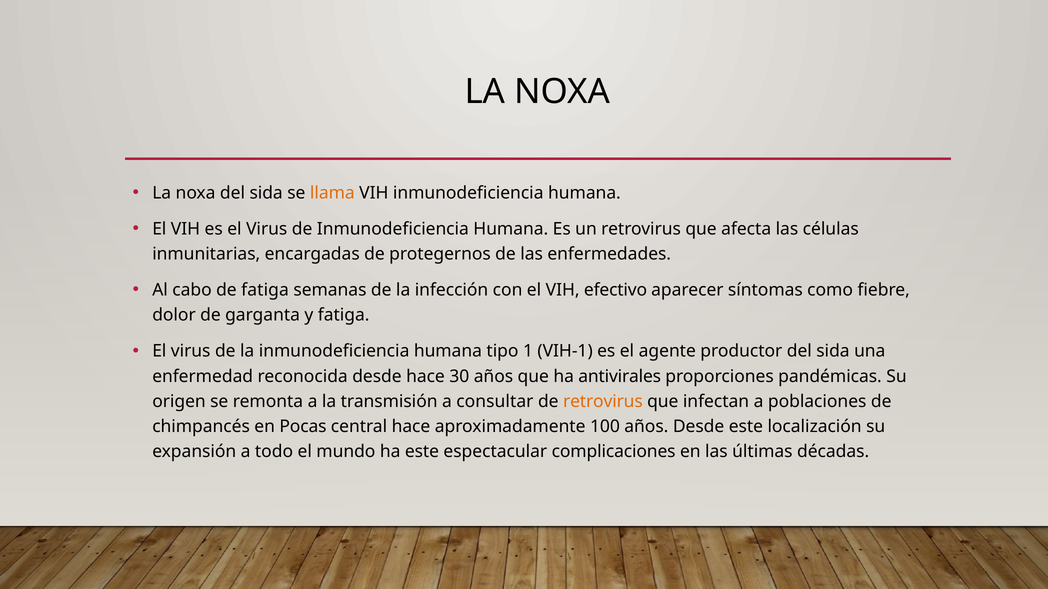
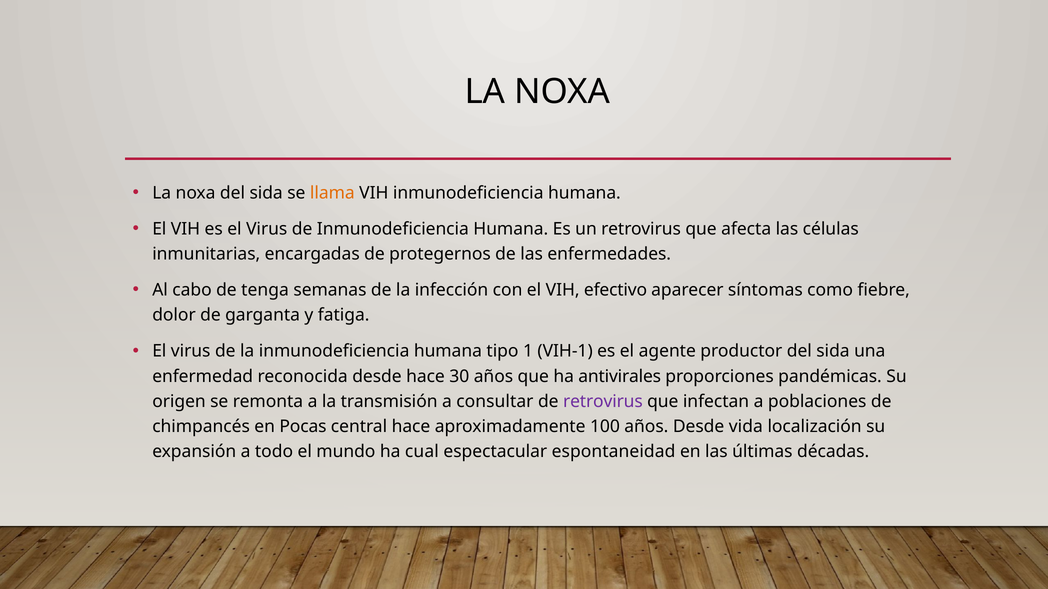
de fatiga: fatiga -> tenga
retrovirus at (603, 402) colour: orange -> purple
Desde este: este -> vida
ha este: este -> cual
complicaciones: complicaciones -> espontaneidad
